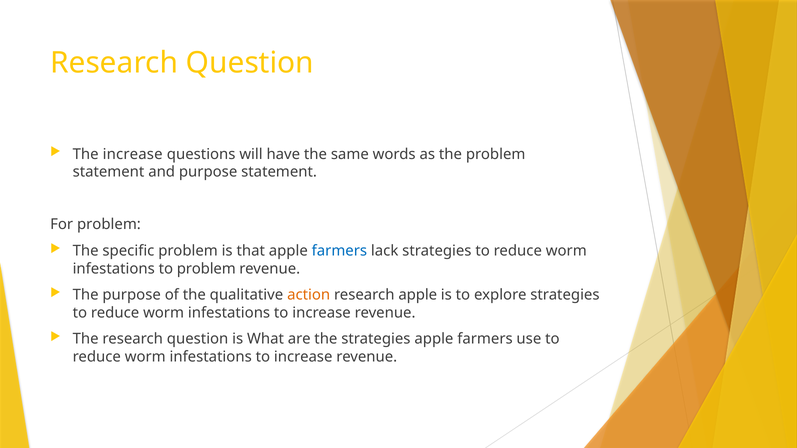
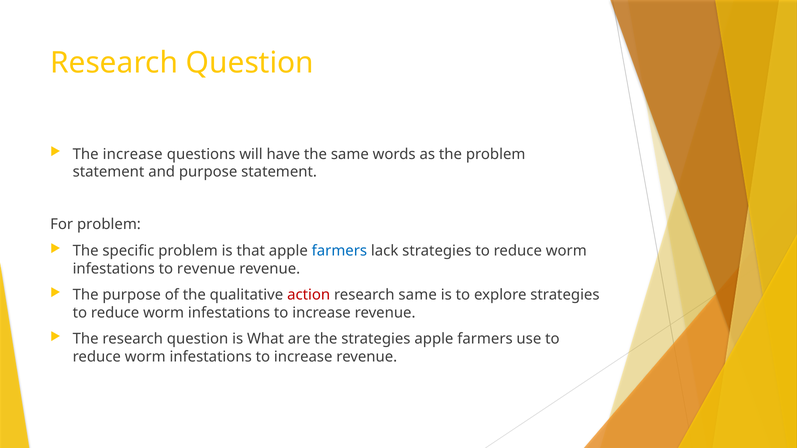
to problem: problem -> revenue
action colour: orange -> red
research apple: apple -> same
